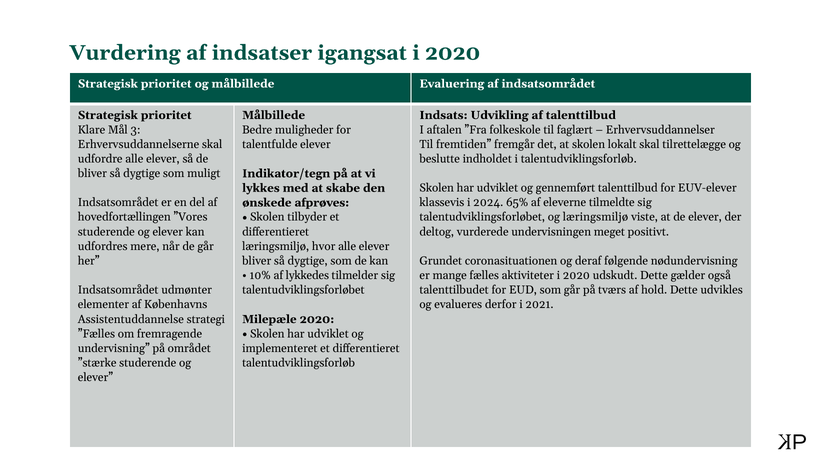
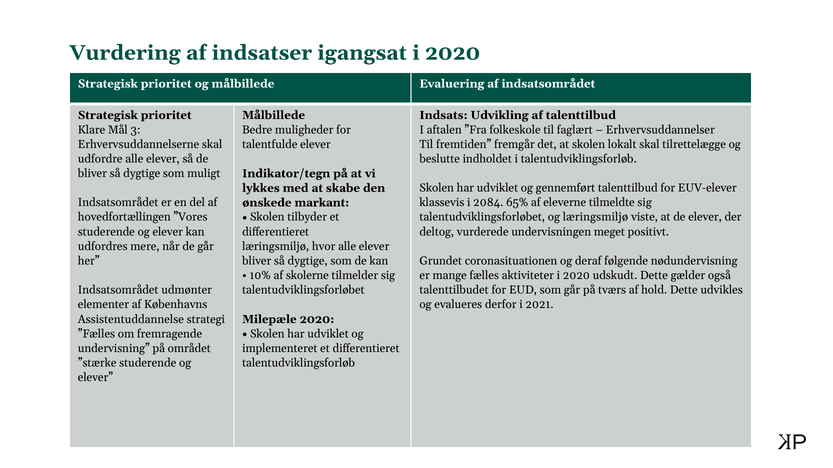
afprøves: afprøves -> markant
2024: 2024 -> 2084
lykkedes: lykkedes -> skolerne
